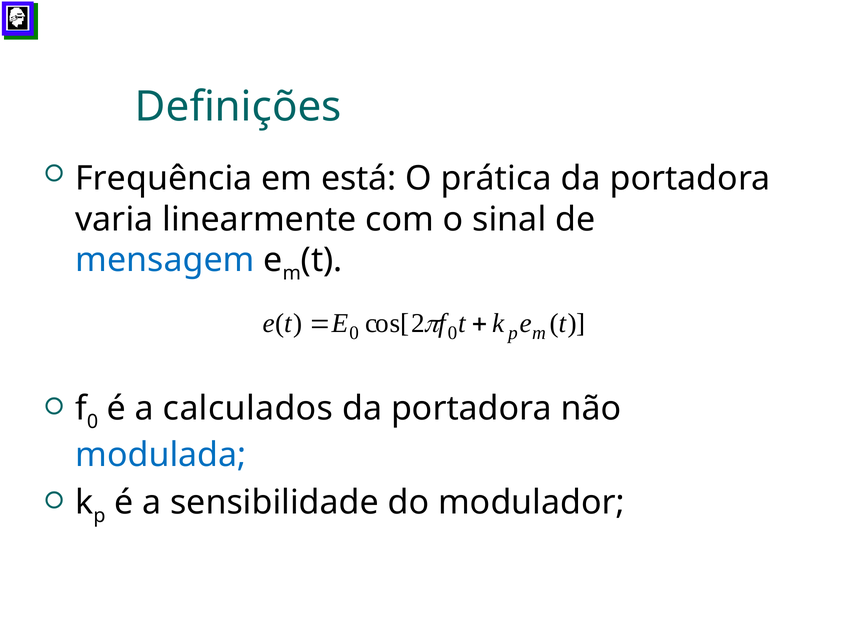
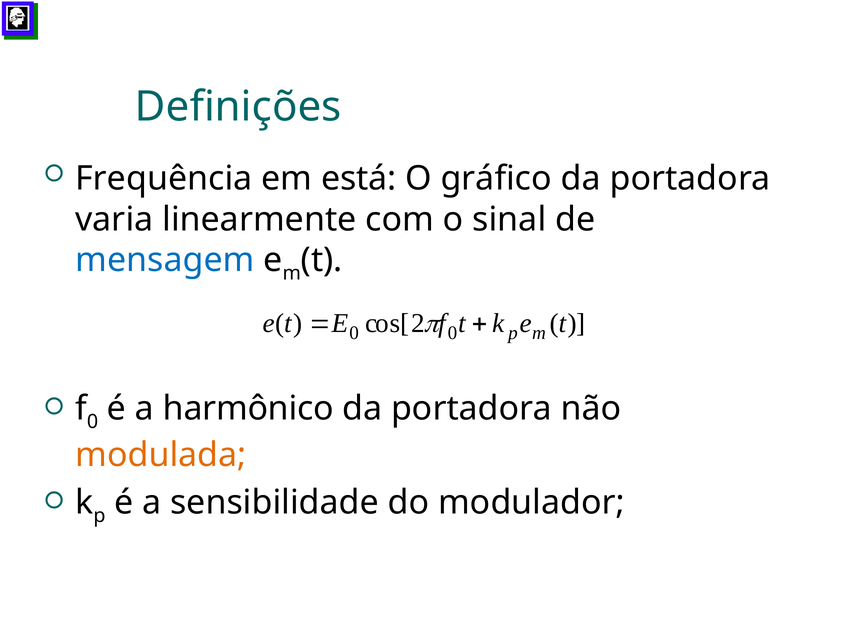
prática: prática -> gráfico
calculados: calculados -> harmônico
modulada colour: blue -> orange
